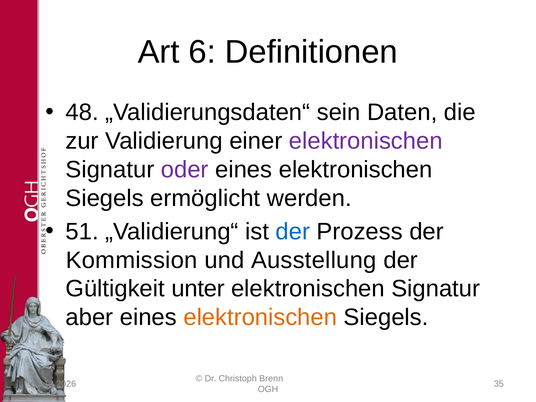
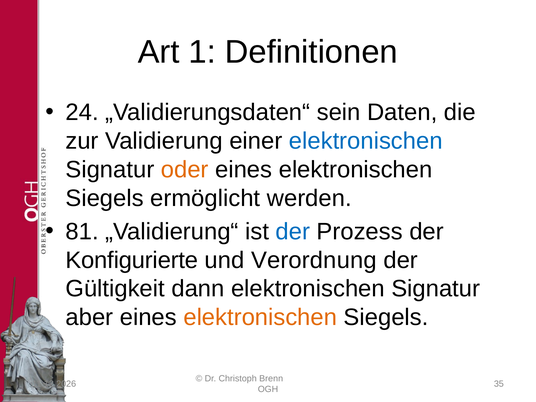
6: 6 -> 1
48: 48 -> 24
elektronischen at (366, 141) colour: purple -> blue
oder colour: purple -> orange
51: 51 -> 81
Kommission: Kommission -> Konfigurierte
Ausstellung: Ausstellung -> Verordnung
unter: unter -> dann
